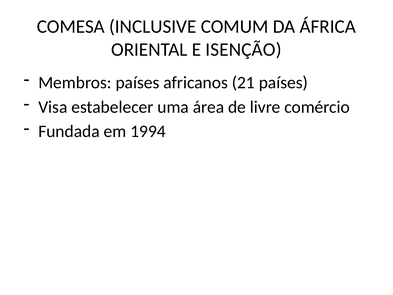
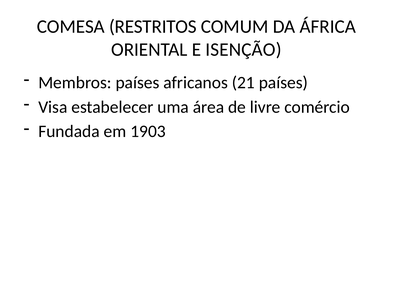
INCLUSIVE: INCLUSIVE -> RESTRITOS
1994: 1994 -> 1903
